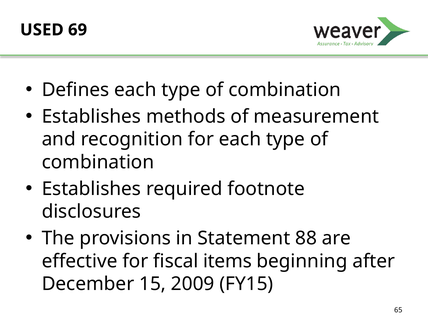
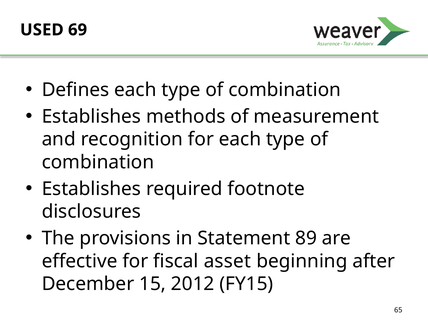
88: 88 -> 89
items: items -> asset
2009: 2009 -> 2012
